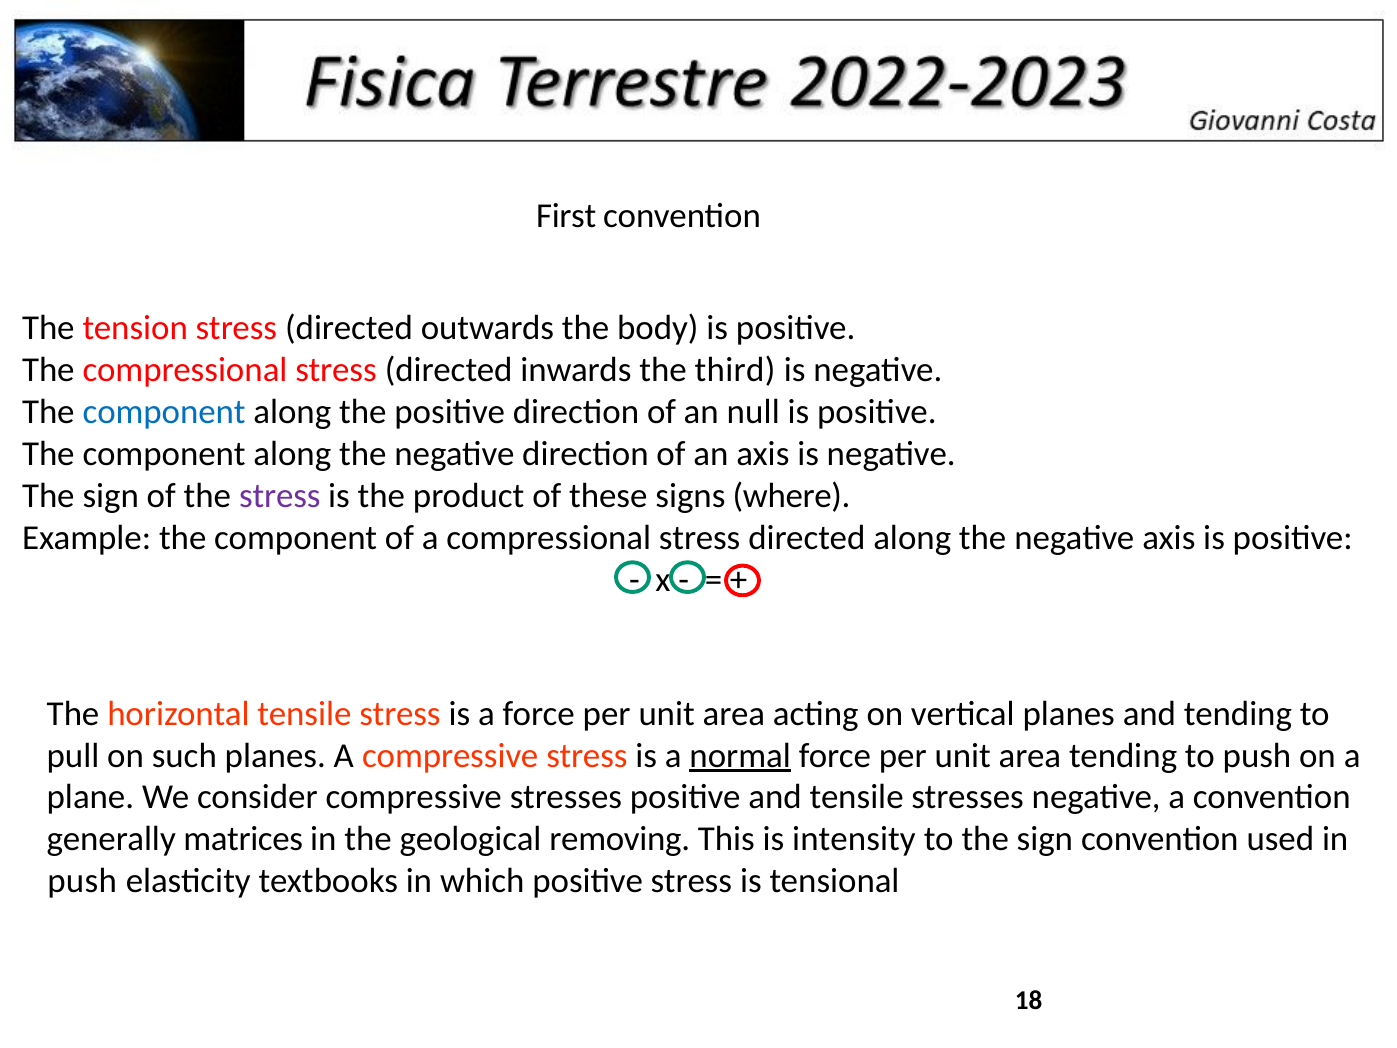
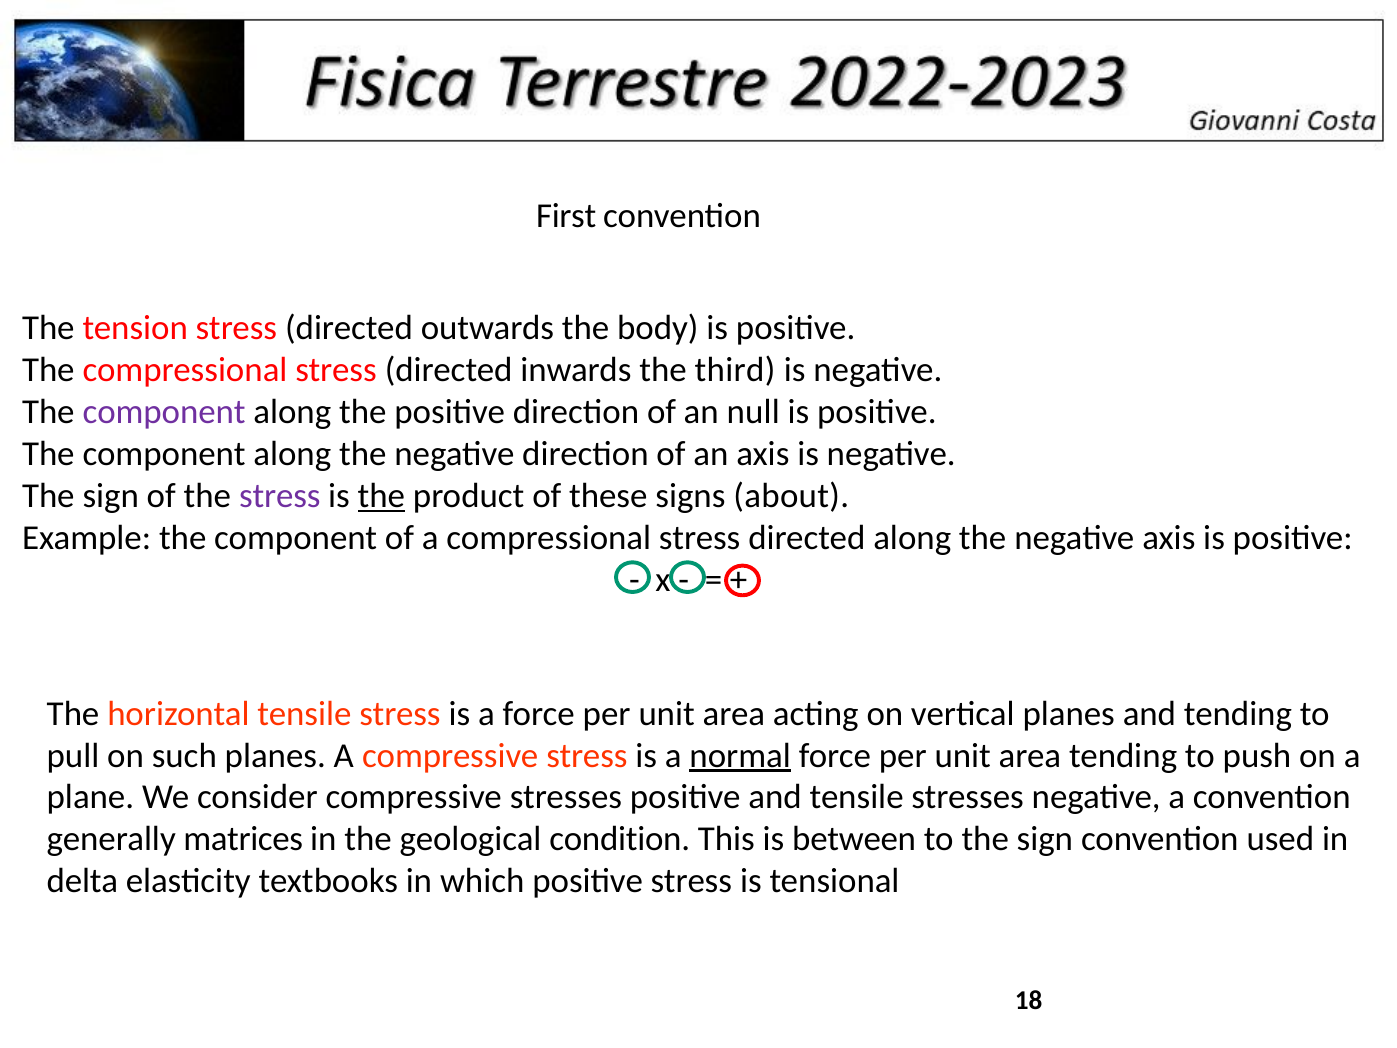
component at (164, 412) colour: blue -> purple
the at (381, 496) underline: none -> present
where: where -> about
removing: removing -> condition
intensity: intensity -> between
push at (82, 881): push -> delta
